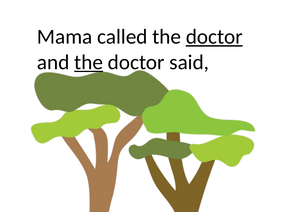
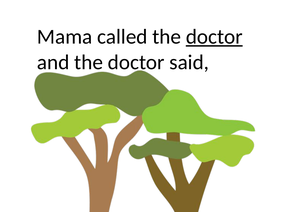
the at (89, 62) underline: present -> none
